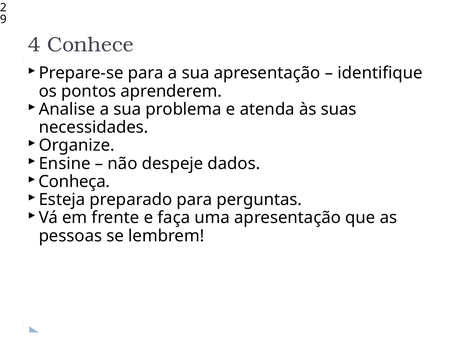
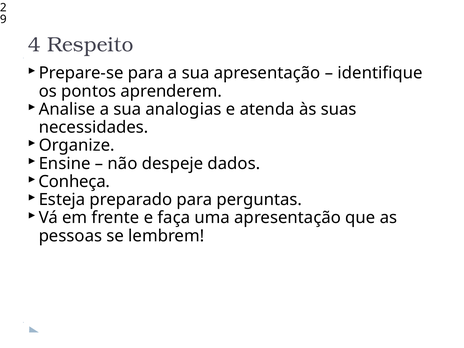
Conhece: Conhece -> Respeito
problema: problema -> analogias
